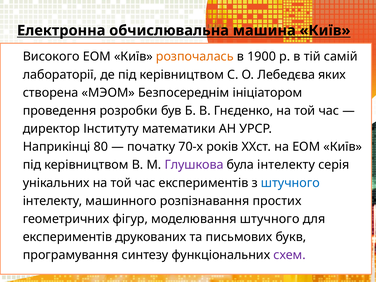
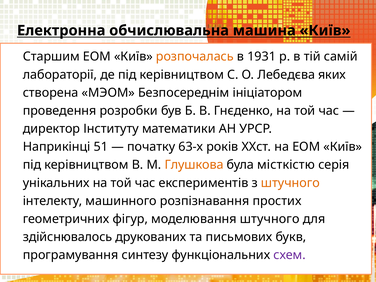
Високого: Високого -> Старшим
1900: 1900 -> 1931
80: 80 -> 51
70-х: 70-х -> 63-х
Глушкова colour: purple -> orange
була інтелекту: інтелекту -> місткістю
штучного at (290, 183) colour: blue -> orange
експериментів at (67, 237): експериментів -> здійснювалось
